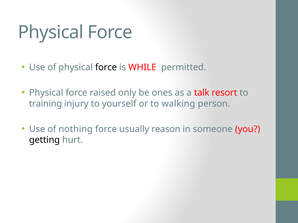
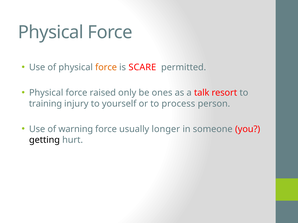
force at (106, 67) colour: black -> orange
WHILE: WHILE -> SCARE
walking: walking -> process
nothing: nothing -> warning
reason: reason -> longer
